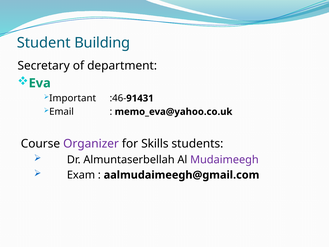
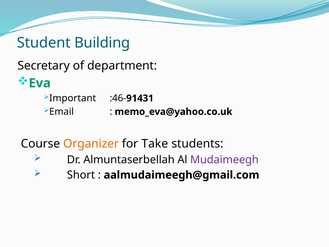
Organizer colour: purple -> orange
Skills: Skills -> Take
Exam: Exam -> Short
